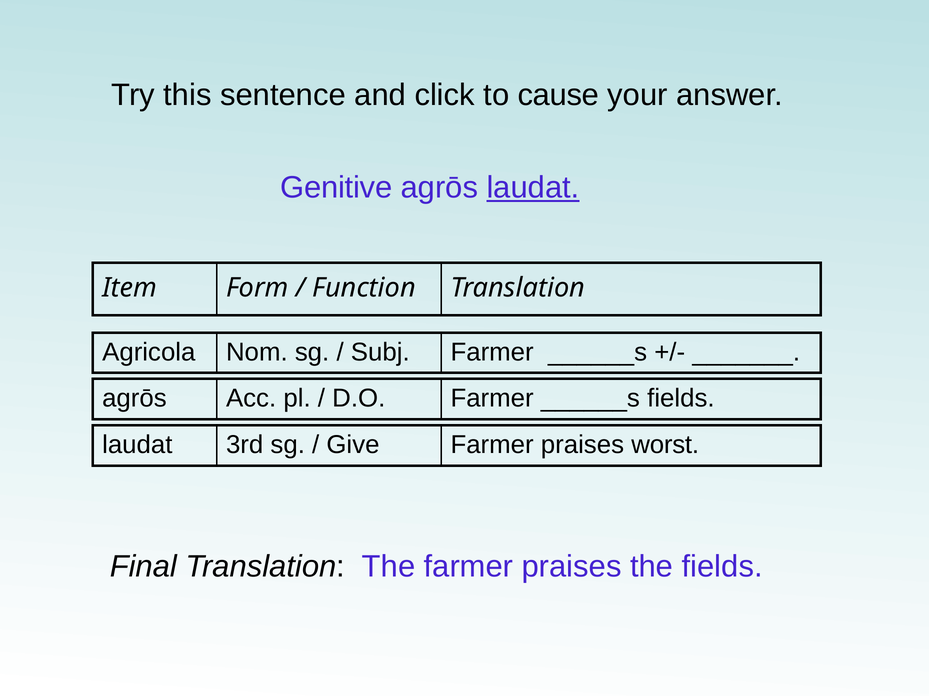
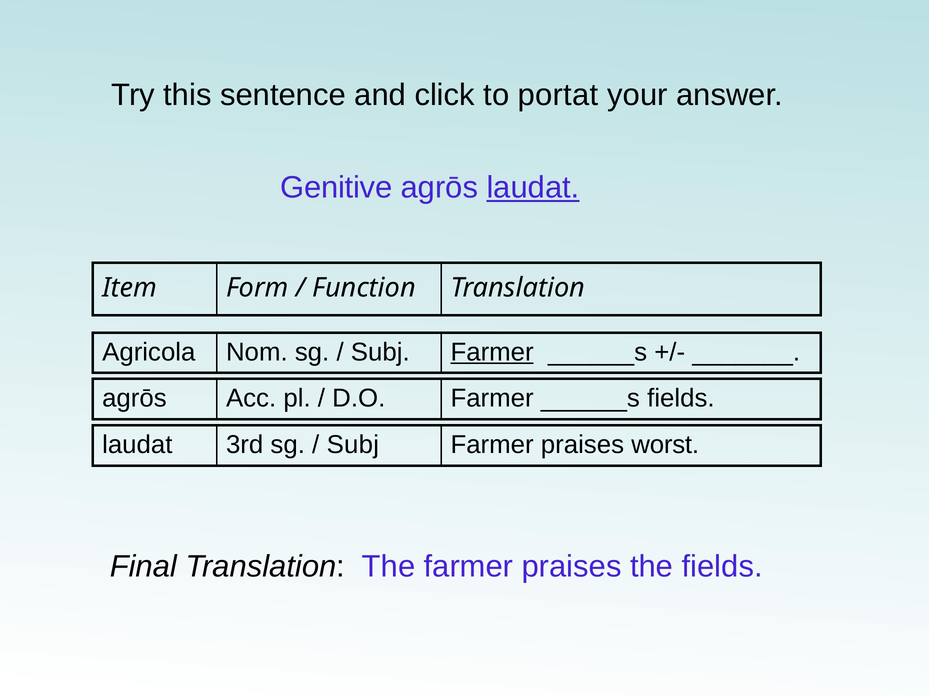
cause: cause -> portat
Farmer at (492, 352) underline: none -> present
Give at (353, 445): Give -> Subj
